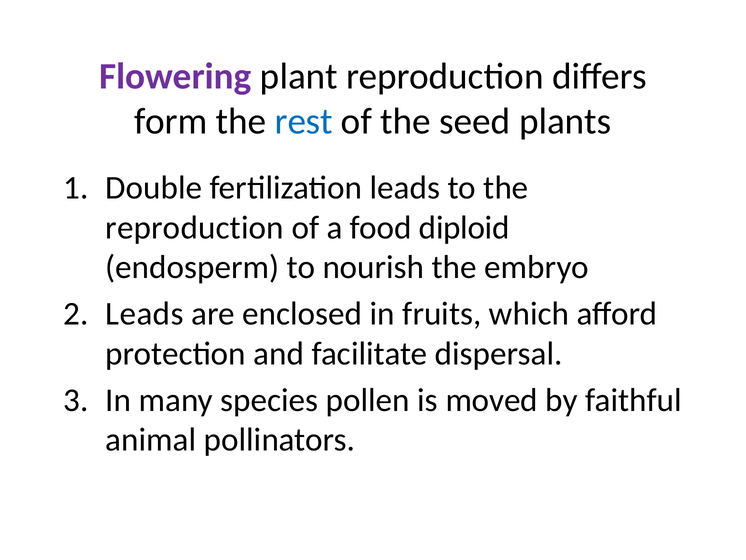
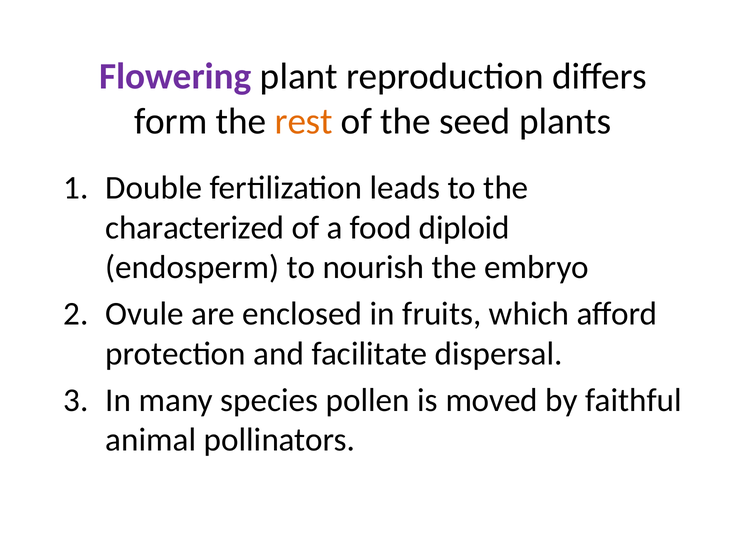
rest colour: blue -> orange
reproduction at (195, 227): reproduction -> characterized
Leads at (144, 314): Leads -> Ovule
